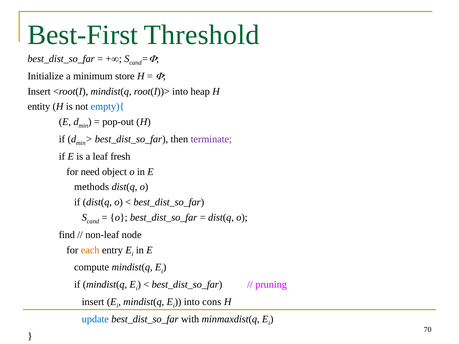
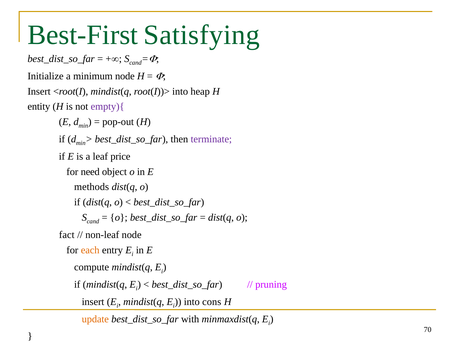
Threshold: Threshold -> Satisfying
minimum store: store -> node
empty){ colour: blue -> purple
fresh: fresh -> price
find: find -> fact
update colour: blue -> orange
